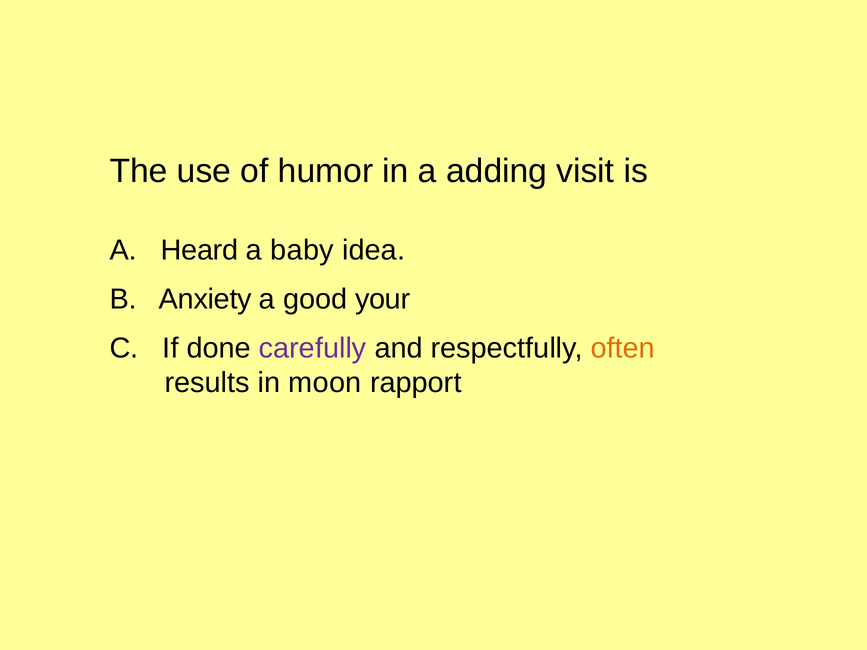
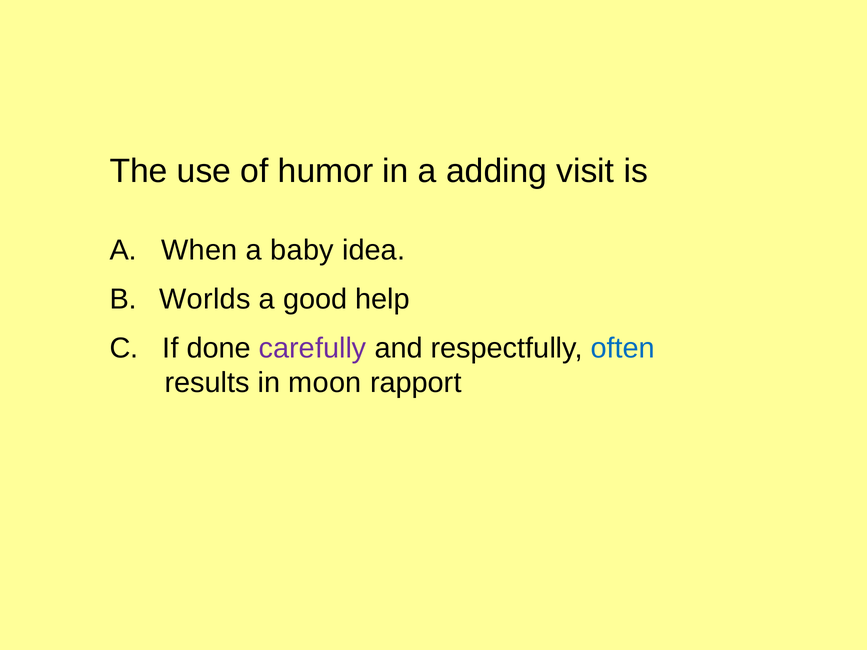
Heard: Heard -> When
Anxiety: Anxiety -> Worlds
your: your -> help
often colour: orange -> blue
